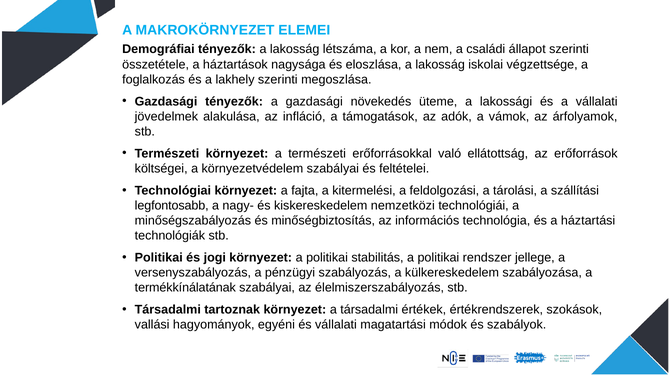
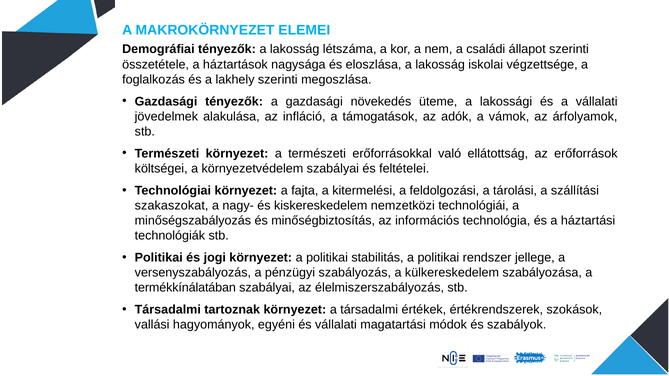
legfontosabb: legfontosabb -> szakaszokat
termékkínálatának: termékkínálatának -> termékkínálatában
